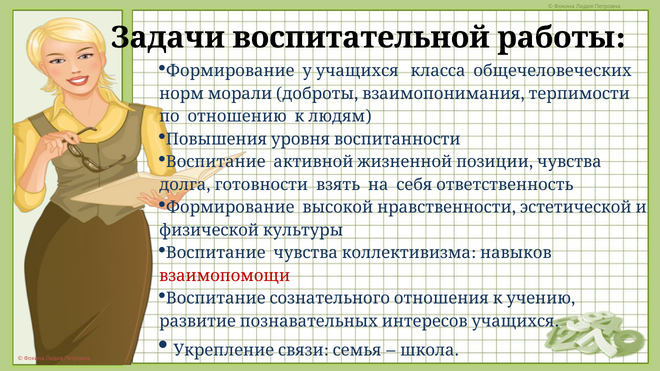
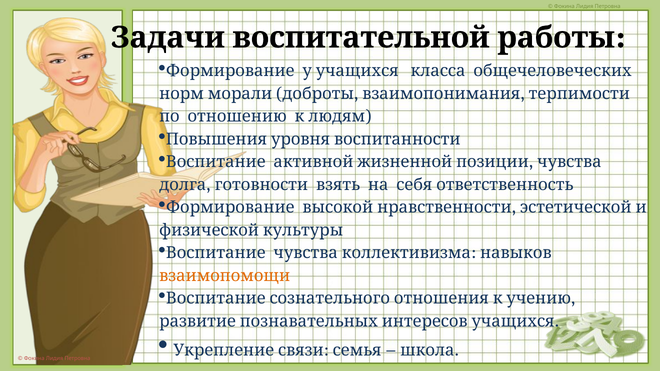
взаимопомощи colour: red -> orange
